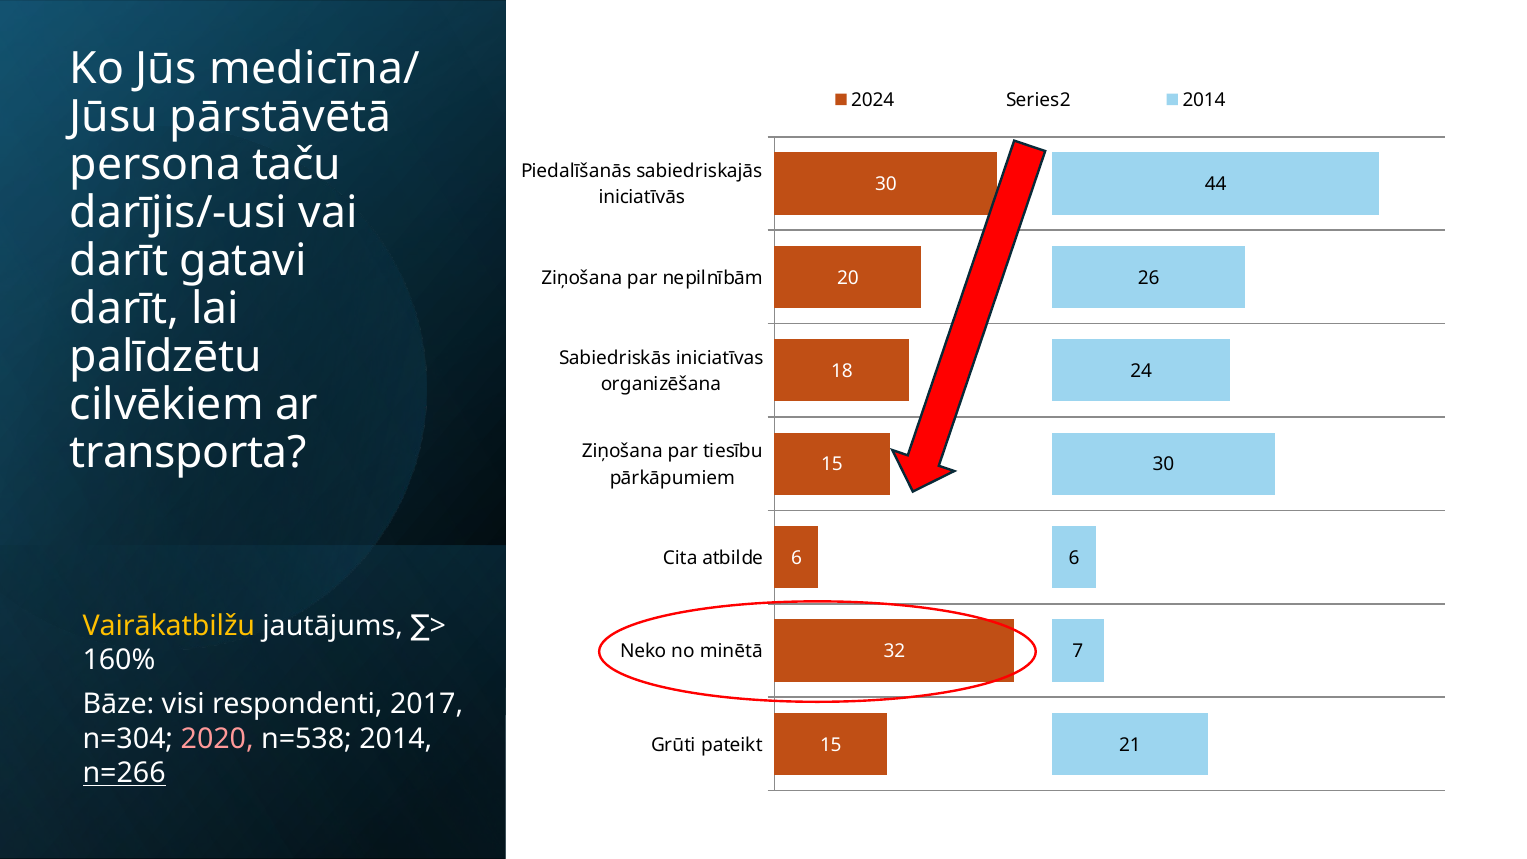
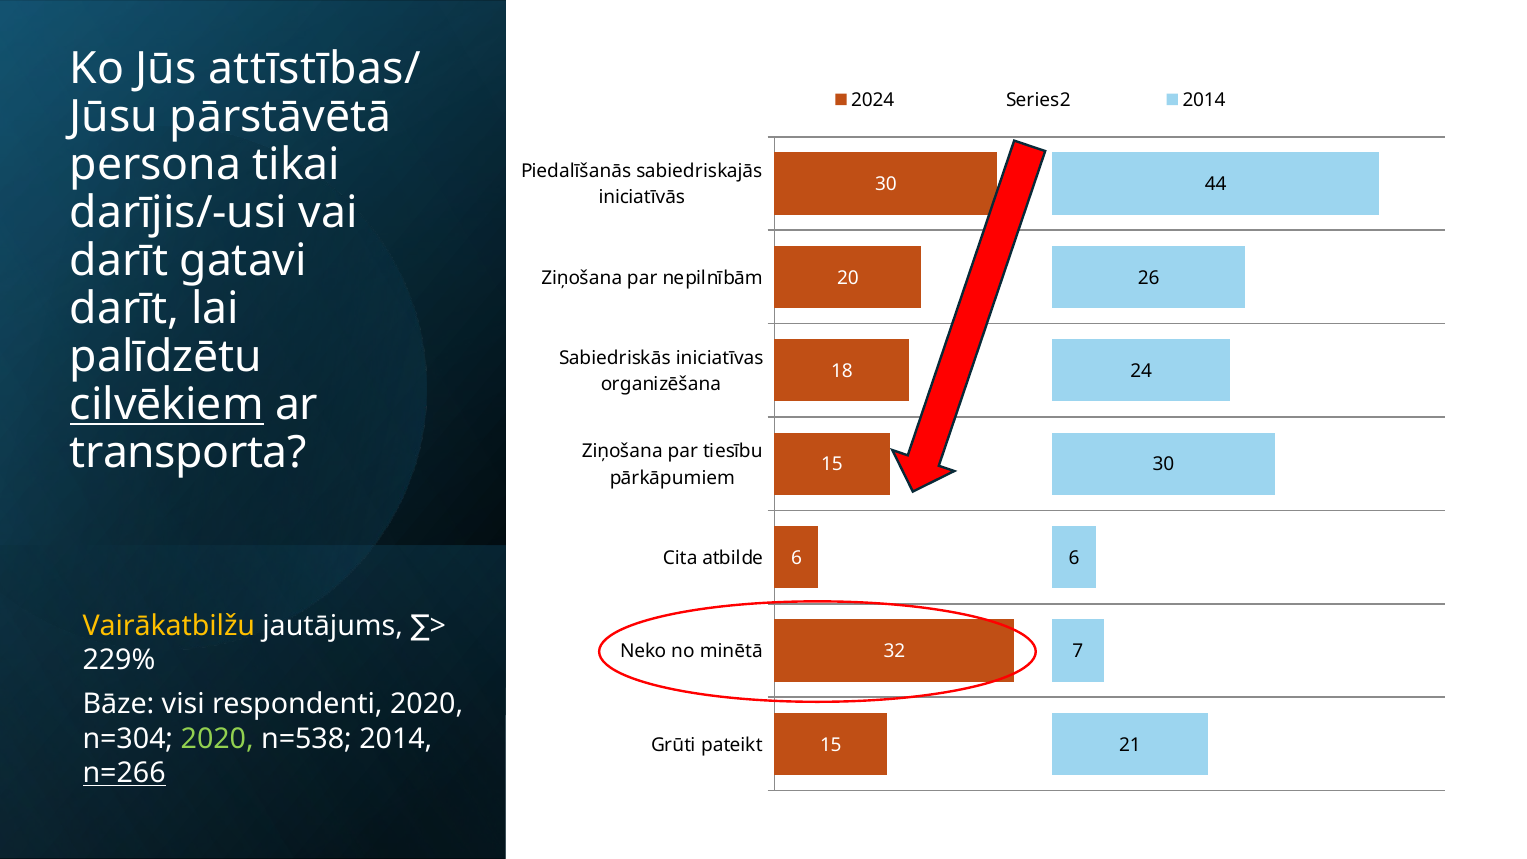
medicīna/: medicīna/ -> attīstības/
taču: taču -> tikai
cilvēkiem underline: none -> present
160%: 160% -> 229%
respondenti 2017: 2017 -> 2020
2020 at (217, 739) colour: pink -> light green
